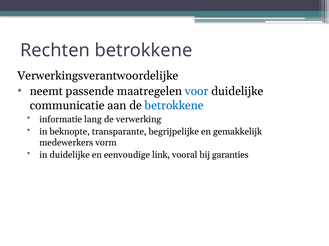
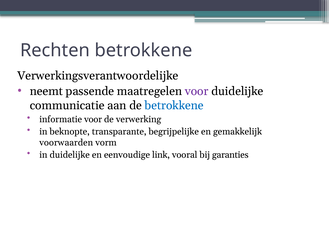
voor at (197, 92) colour: blue -> purple
informatie lang: lang -> voor
medewerkers: medewerkers -> voorwaarden
